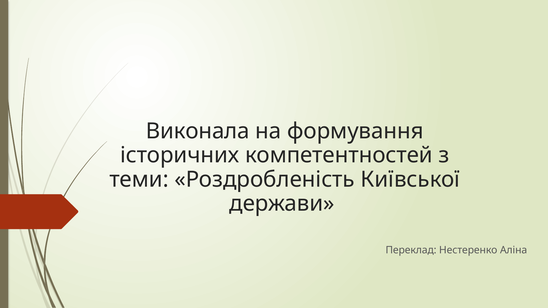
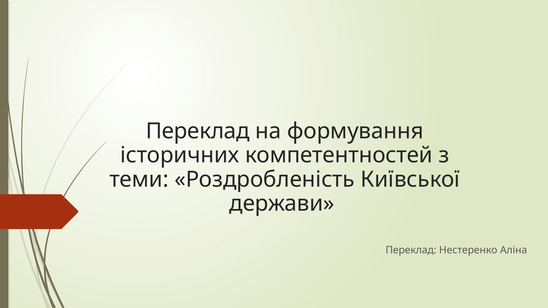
Виконала at (198, 131): Виконала -> Переклад
